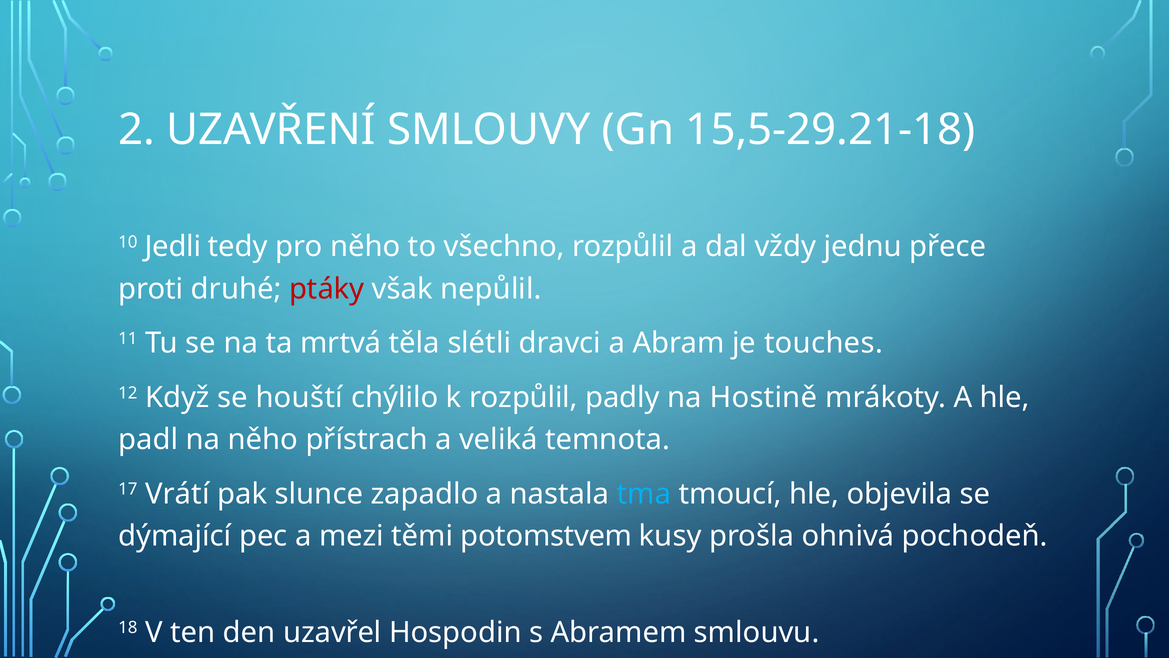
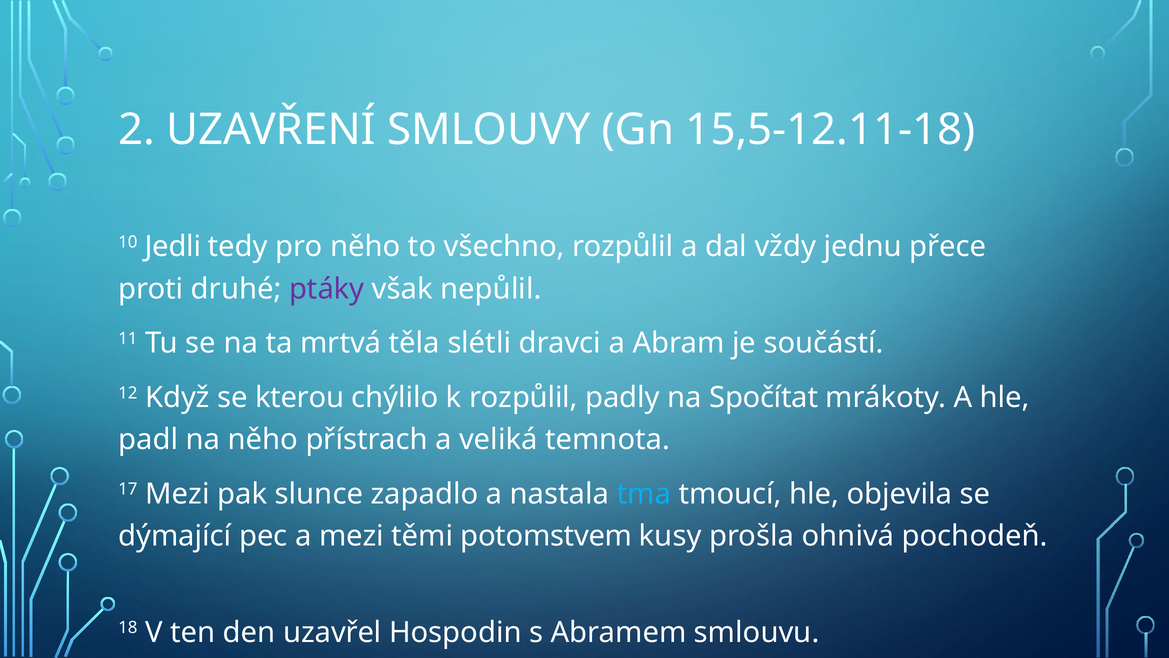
15,5-29.21-18: 15,5-29.21-18 -> 15,5-12.11-18
ptáky colour: red -> purple
touches: touches -> součástí
houští: houští -> kterou
Hostině: Hostině -> Spočítat
17 Vrátí: Vrátí -> Mezi
